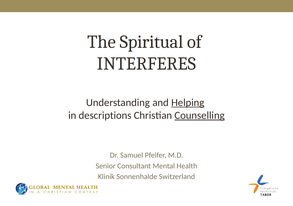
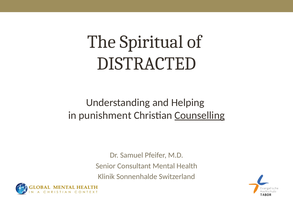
INTERFERES: INTERFERES -> DISTRACTED
Helping underline: present -> none
descriptions: descriptions -> punishment
